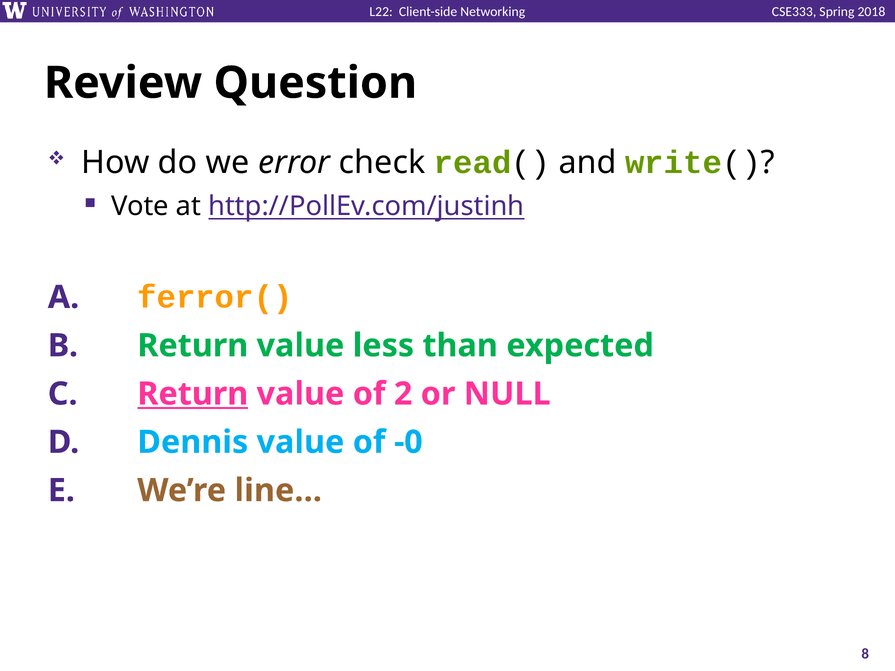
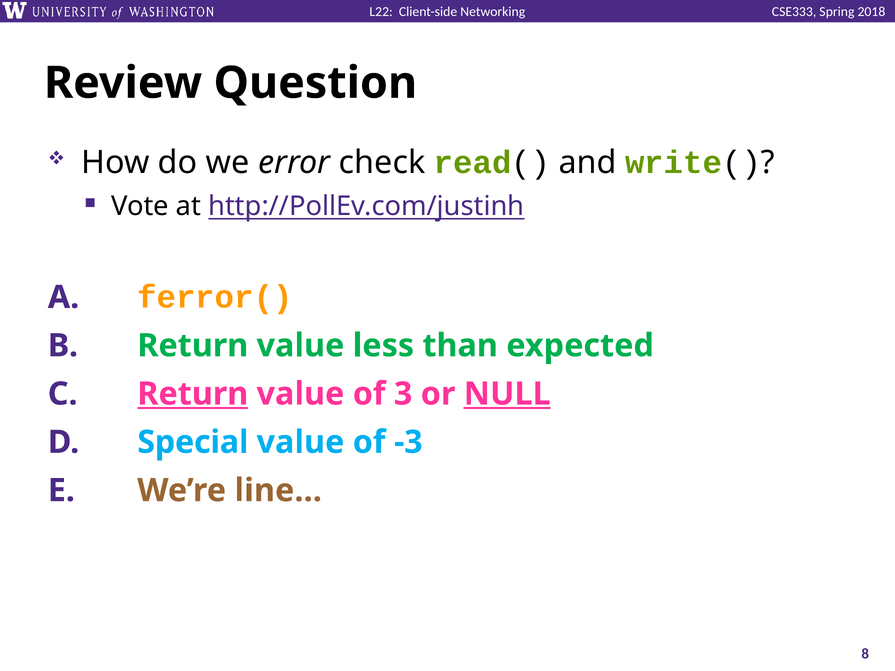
2: 2 -> 3
NULL underline: none -> present
Dennis: Dennis -> Special
-0: -0 -> -3
